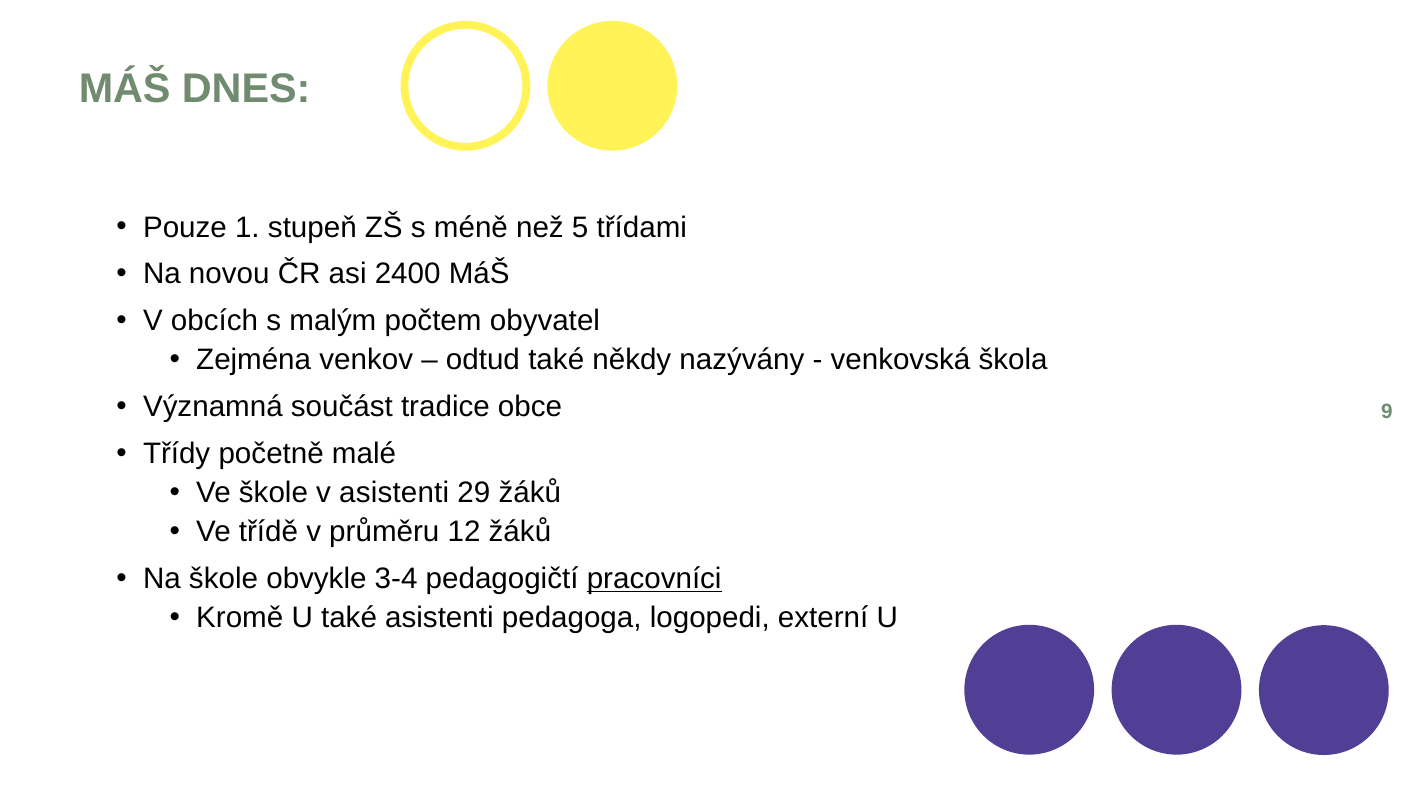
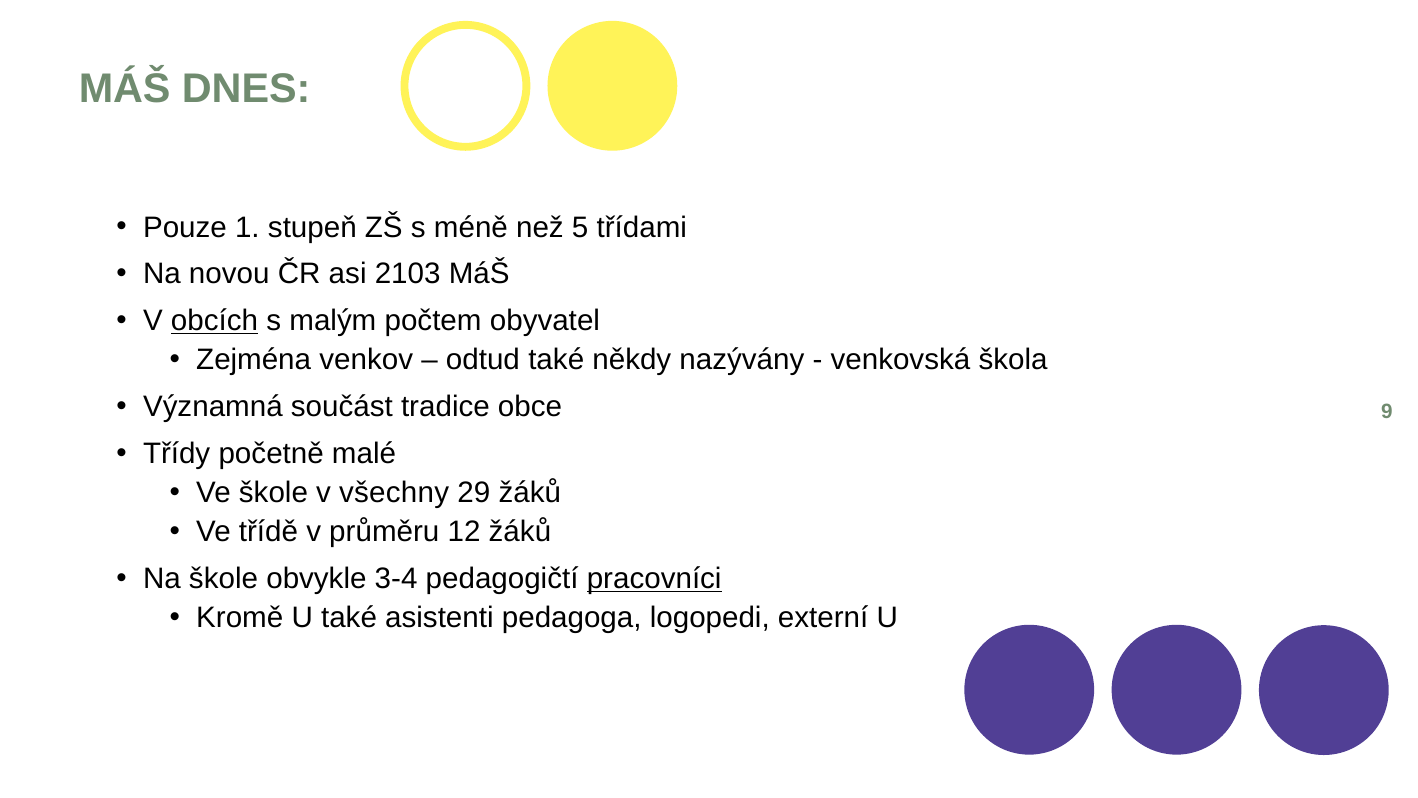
2400: 2400 -> 2103
obcích underline: none -> present
v asistenti: asistenti -> všechny
